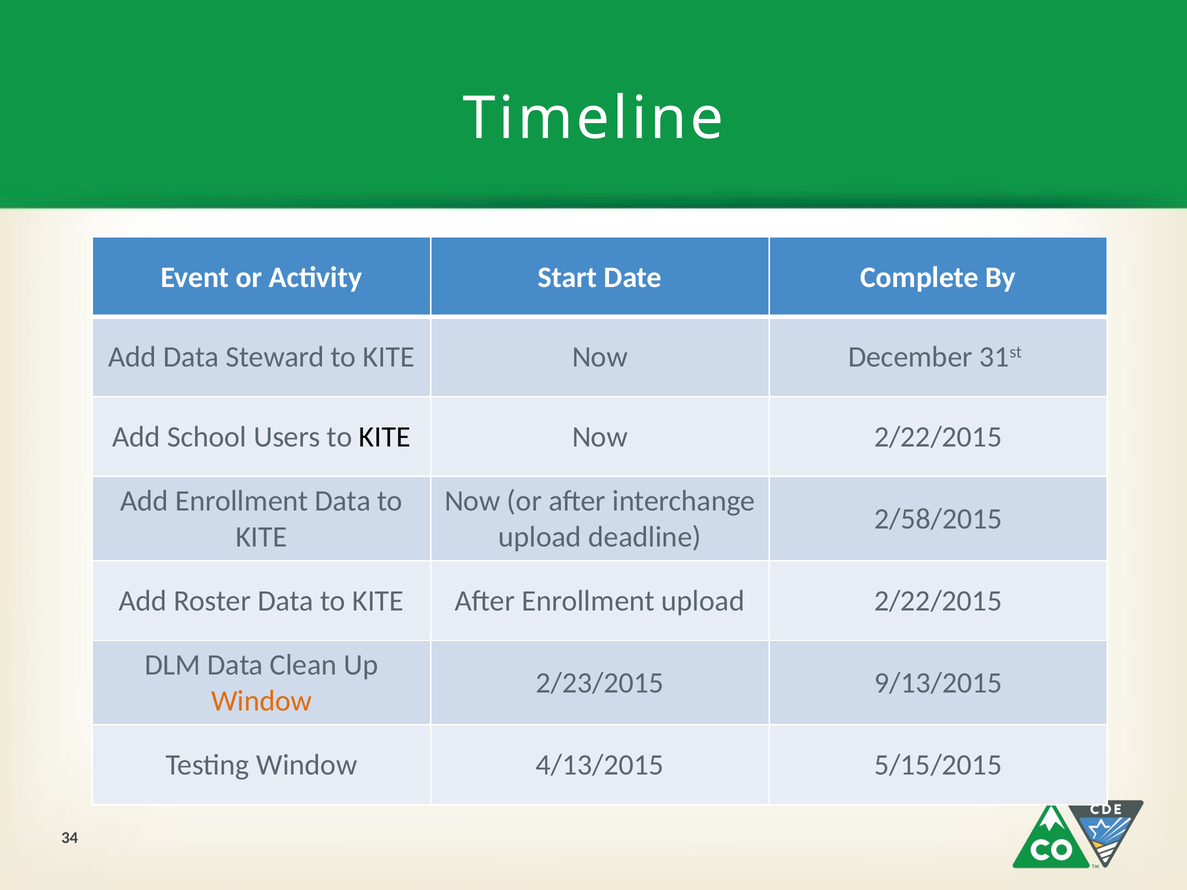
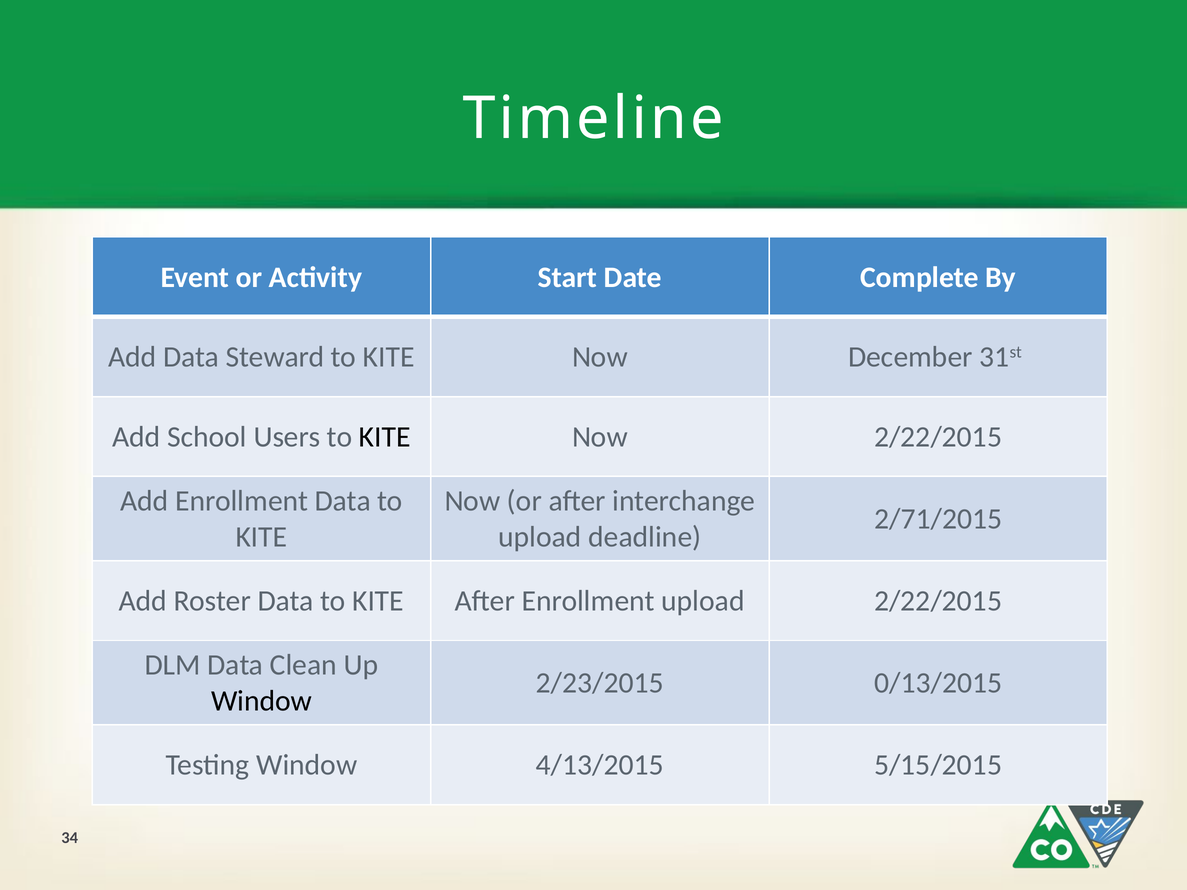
2/58/2015: 2/58/2015 -> 2/71/2015
9/13/2015: 9/13/2015 -> 0/13/2015
Window at (262, 701) colour: orange -> black
